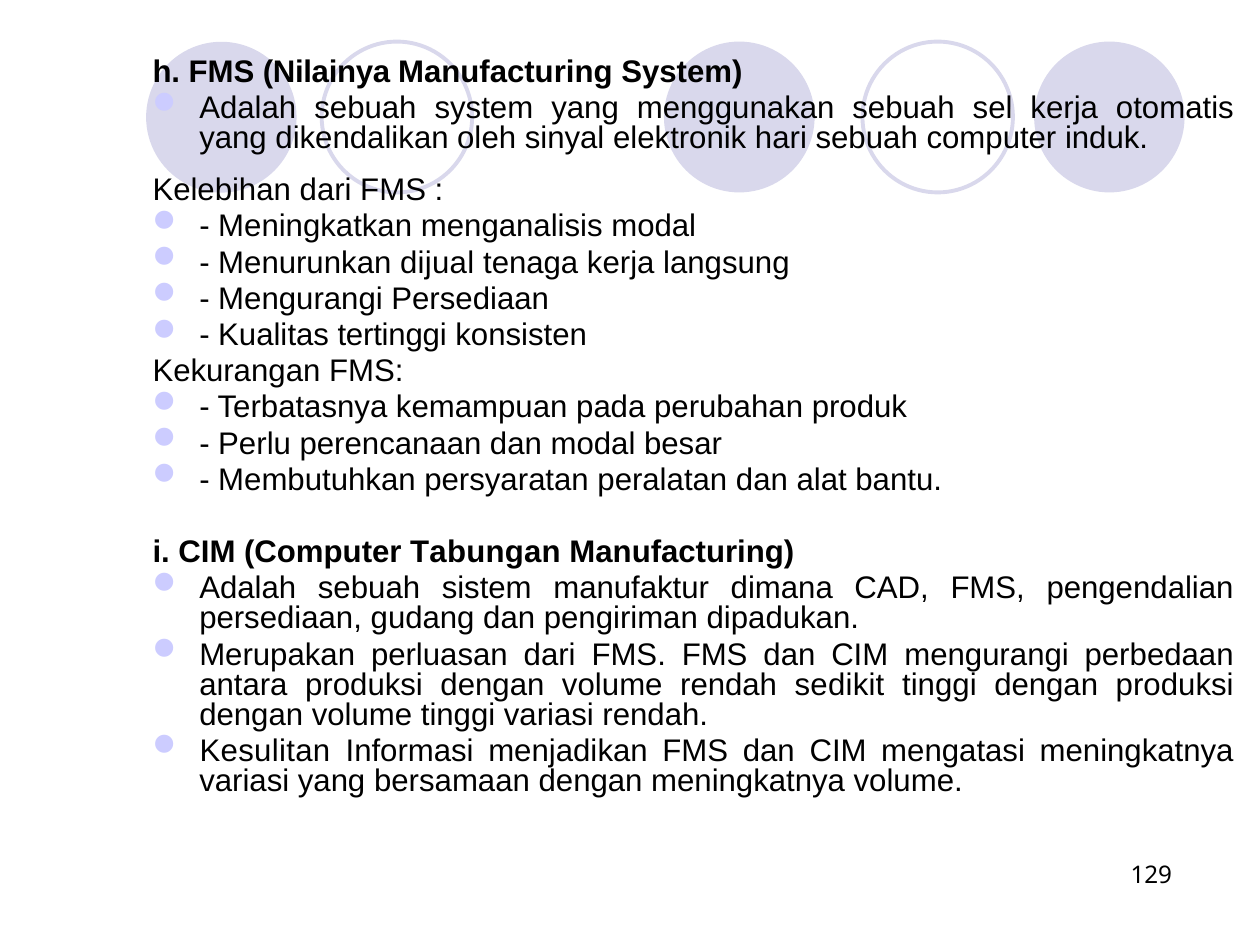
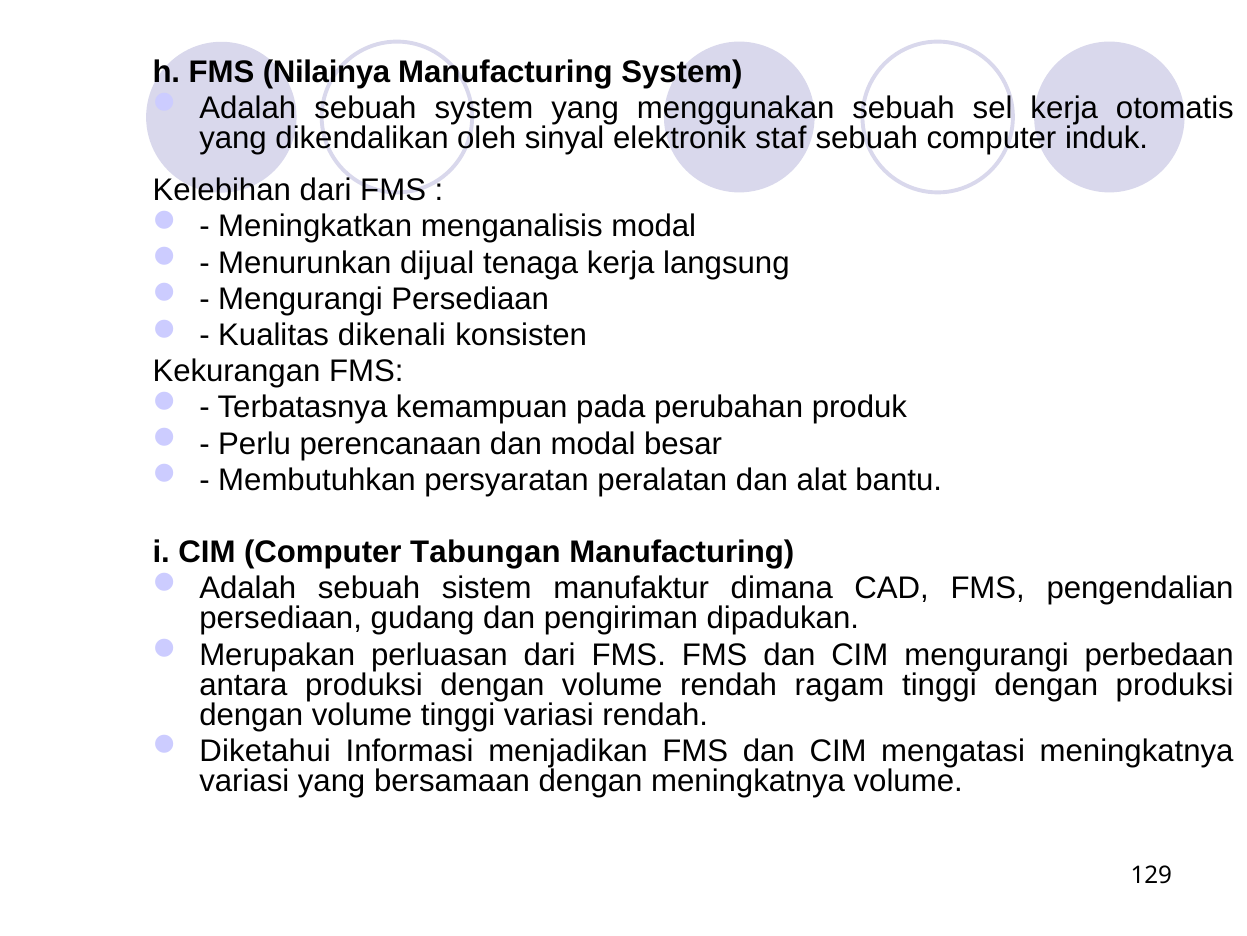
hari: hari -> staf
tertinggi: tertinggi -> dikenali
sedikit: sedikit -> ragam
Kesulitan: Kesulitan -> Diketahui
